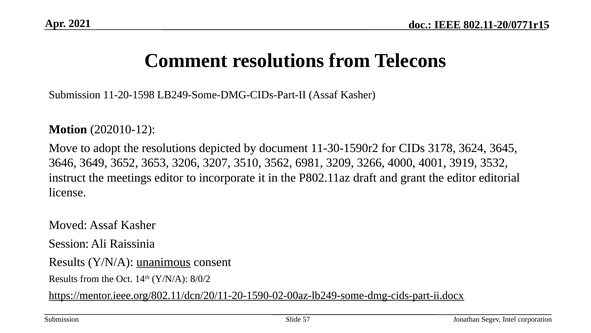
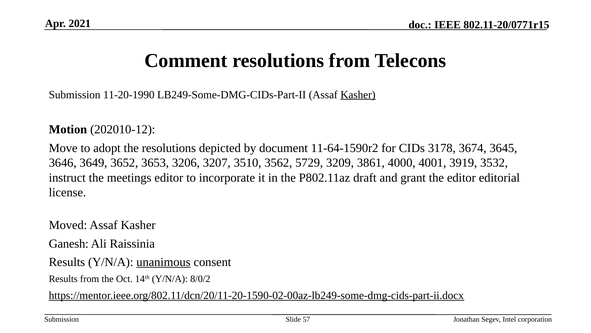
11-20-1598: 11-20-1598 -> 11-20-1990
Kasher at (358, 95) underline: none -> present
11-30-1590r2: 11-30-1590r2 -> 11-64-1590r2
3624: 3624 -> 3674
6981: 6981 -> 5729
3266: 3266 -> 3861
Session: Session -> Ganesh
